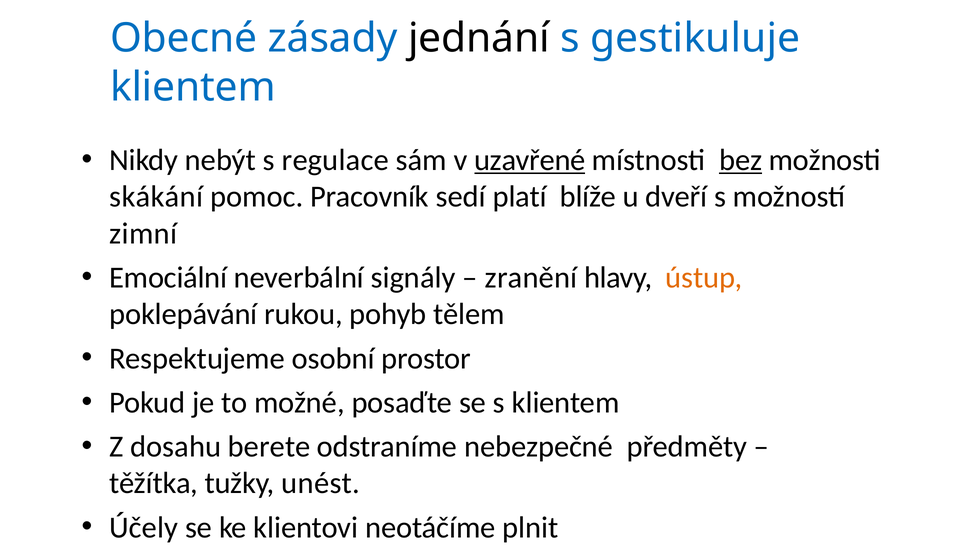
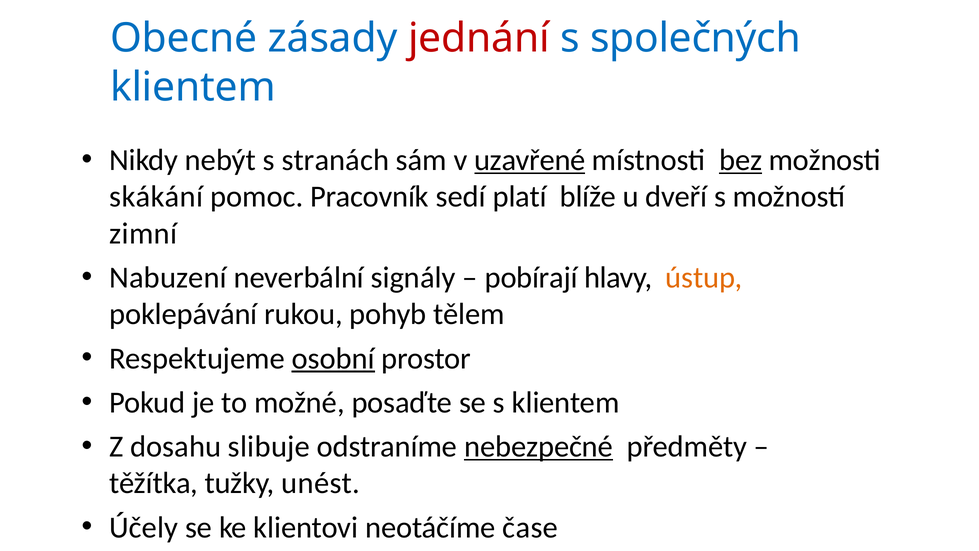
jednání colour: black -> red
gestikuluje: gestikuluje -> společných
regulace: regulace -> stranách
Emociální: Emociální -> Nabuzení
zranění: zranění -> pobírají
osobní underline: none -> present
berete: berete -> slibuje
nebezpečné underline: none -> present
plnit: plnit -> čase
